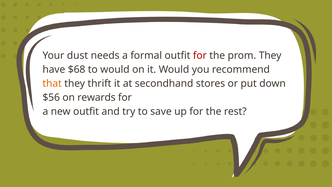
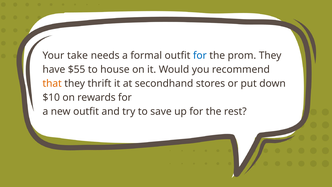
dust: dust -> take
for at (200, 55) colour: red -> blue
$68: $68 -> $55
to would: would -> house
$56: $56 -> $10
